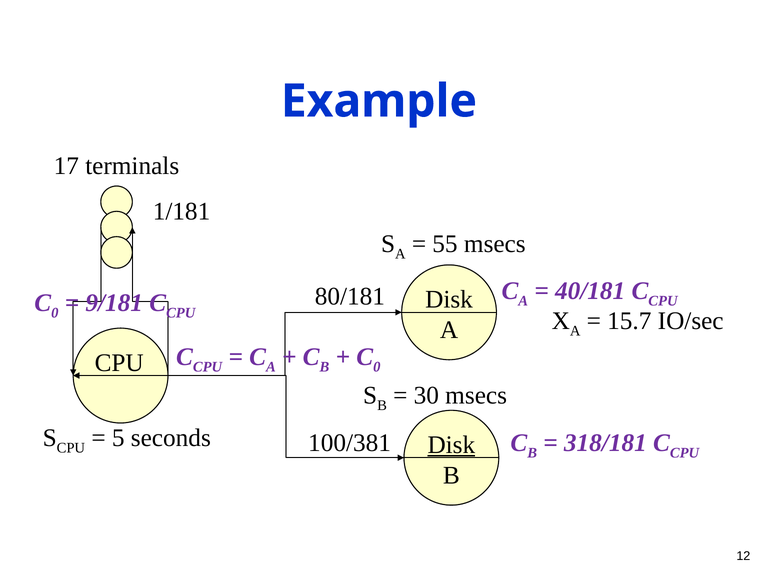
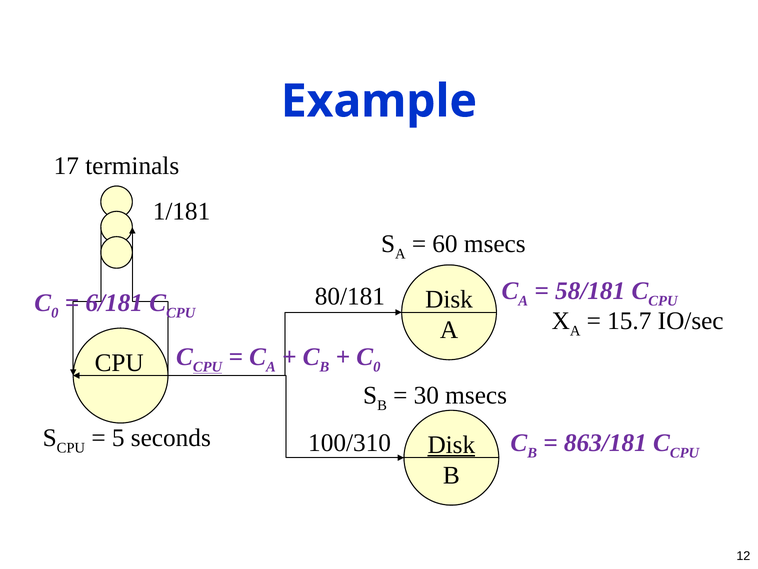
55: 55 -> 60
40/181: 40/181 -> 58/181
9/181: 9/181 -> 6/181
CPU at (208, 367) underline: none -> present
100/381: 100/381 -> 100/310
318/181: 318/181 -> 863/181
